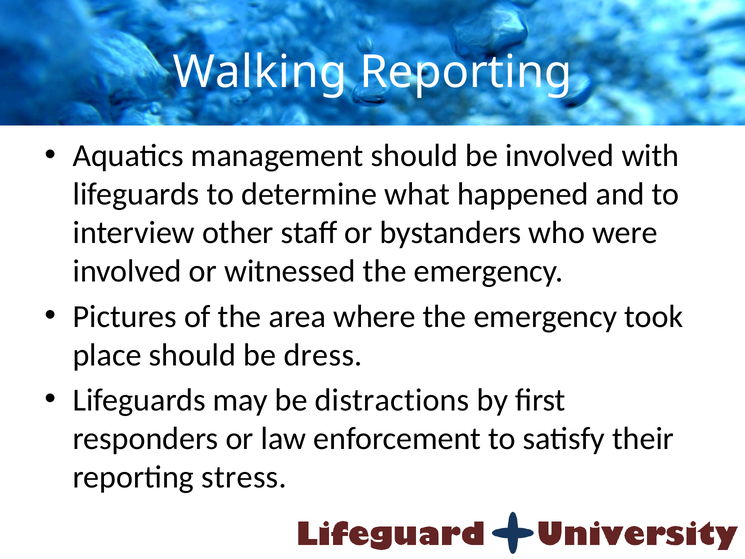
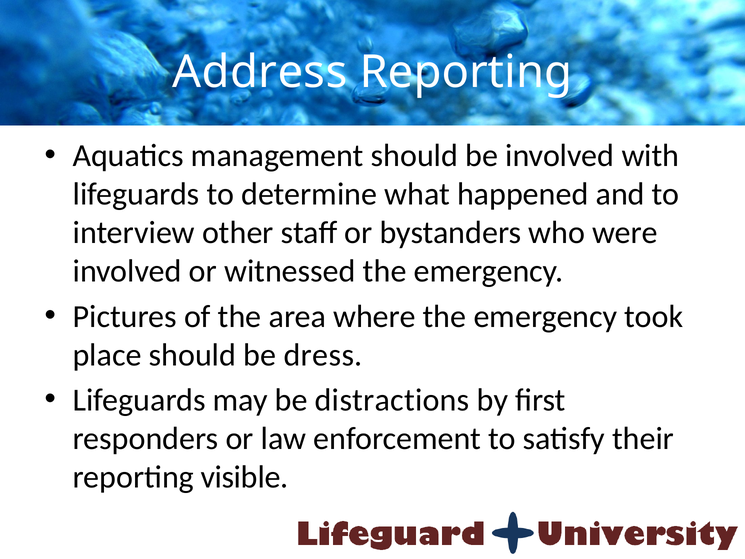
Walking: Walking -> Address
stress: stress -> visible
